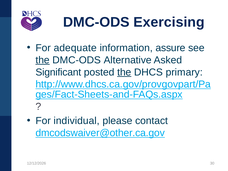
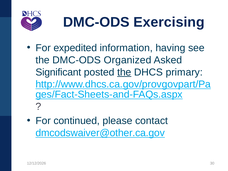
adequate: adequate -> expedited
assure: assure -> having
the at (43, 60) underline: present -> none
Alternative: Alternative -> Organized
individual: individual -> continued
